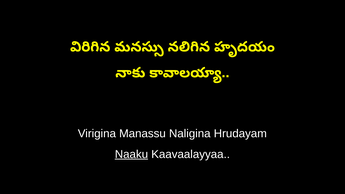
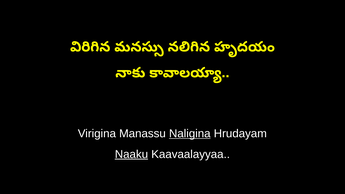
Naligina underline: none -> present
